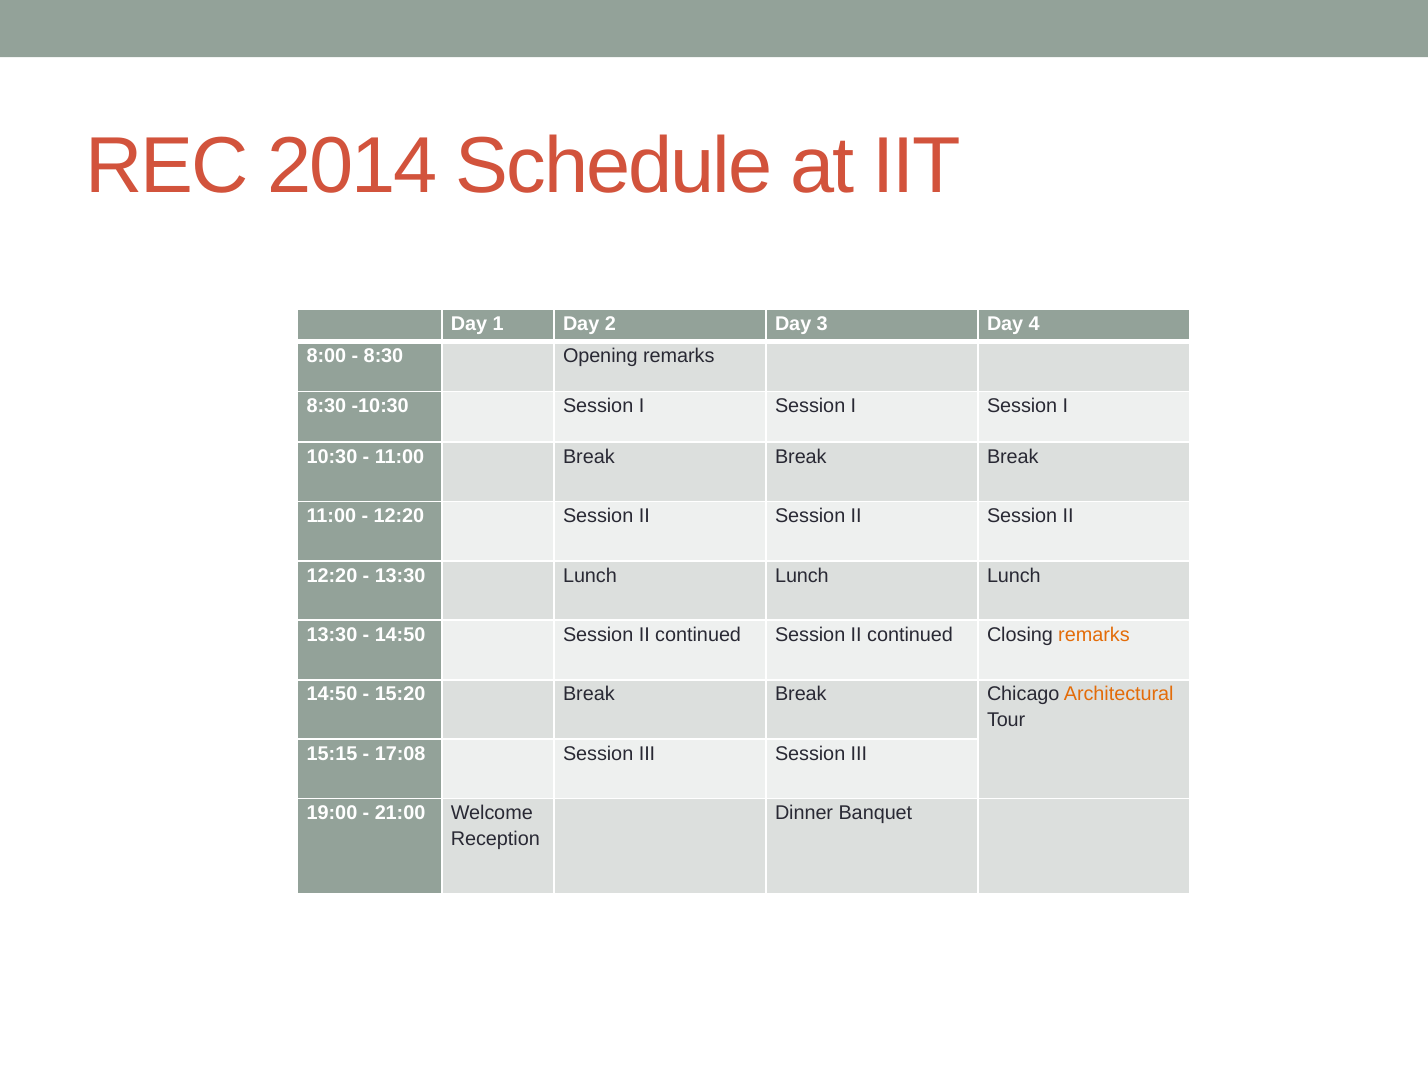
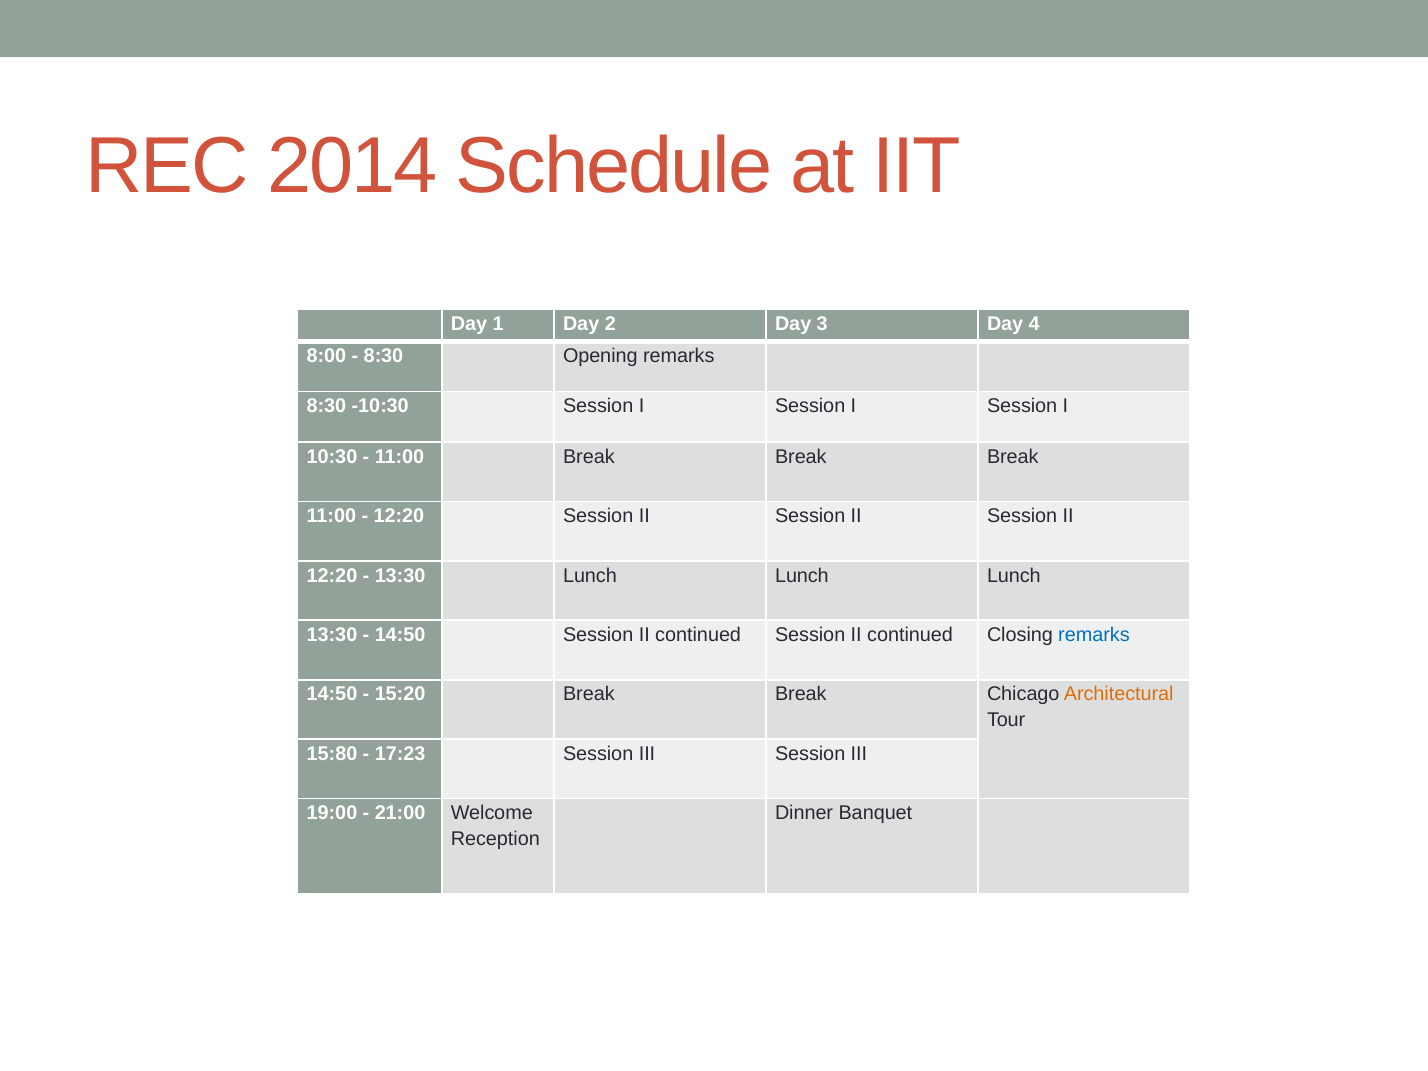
remarks at (1094, 635) colour: orange -> blue
15:15: 15:15 -> 15:80
17:08: 17:08 -> 17:23
